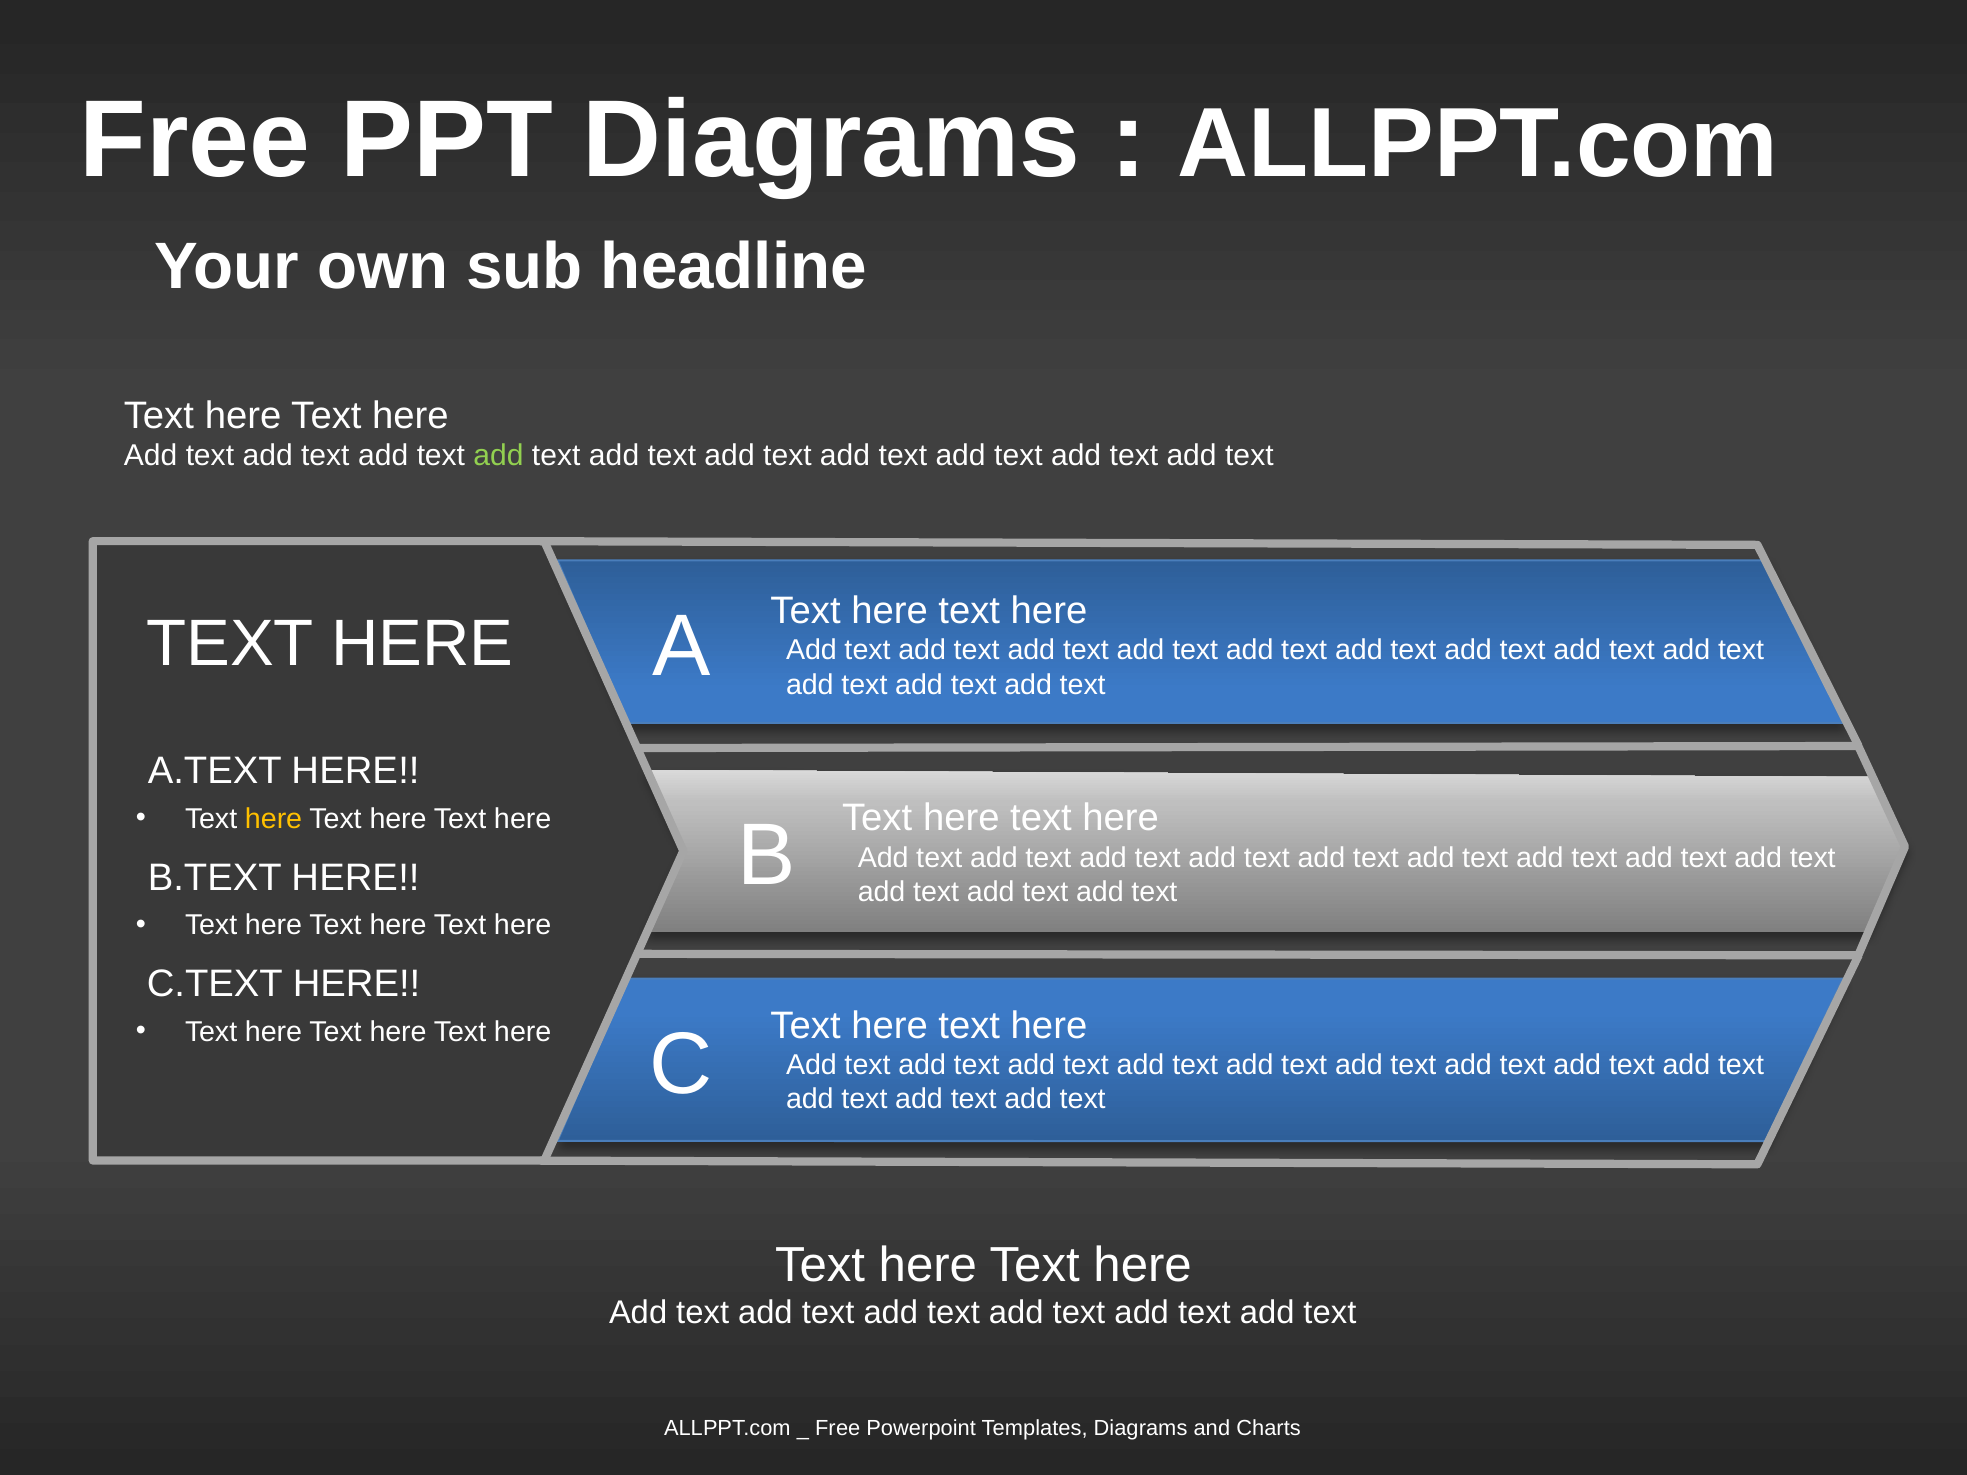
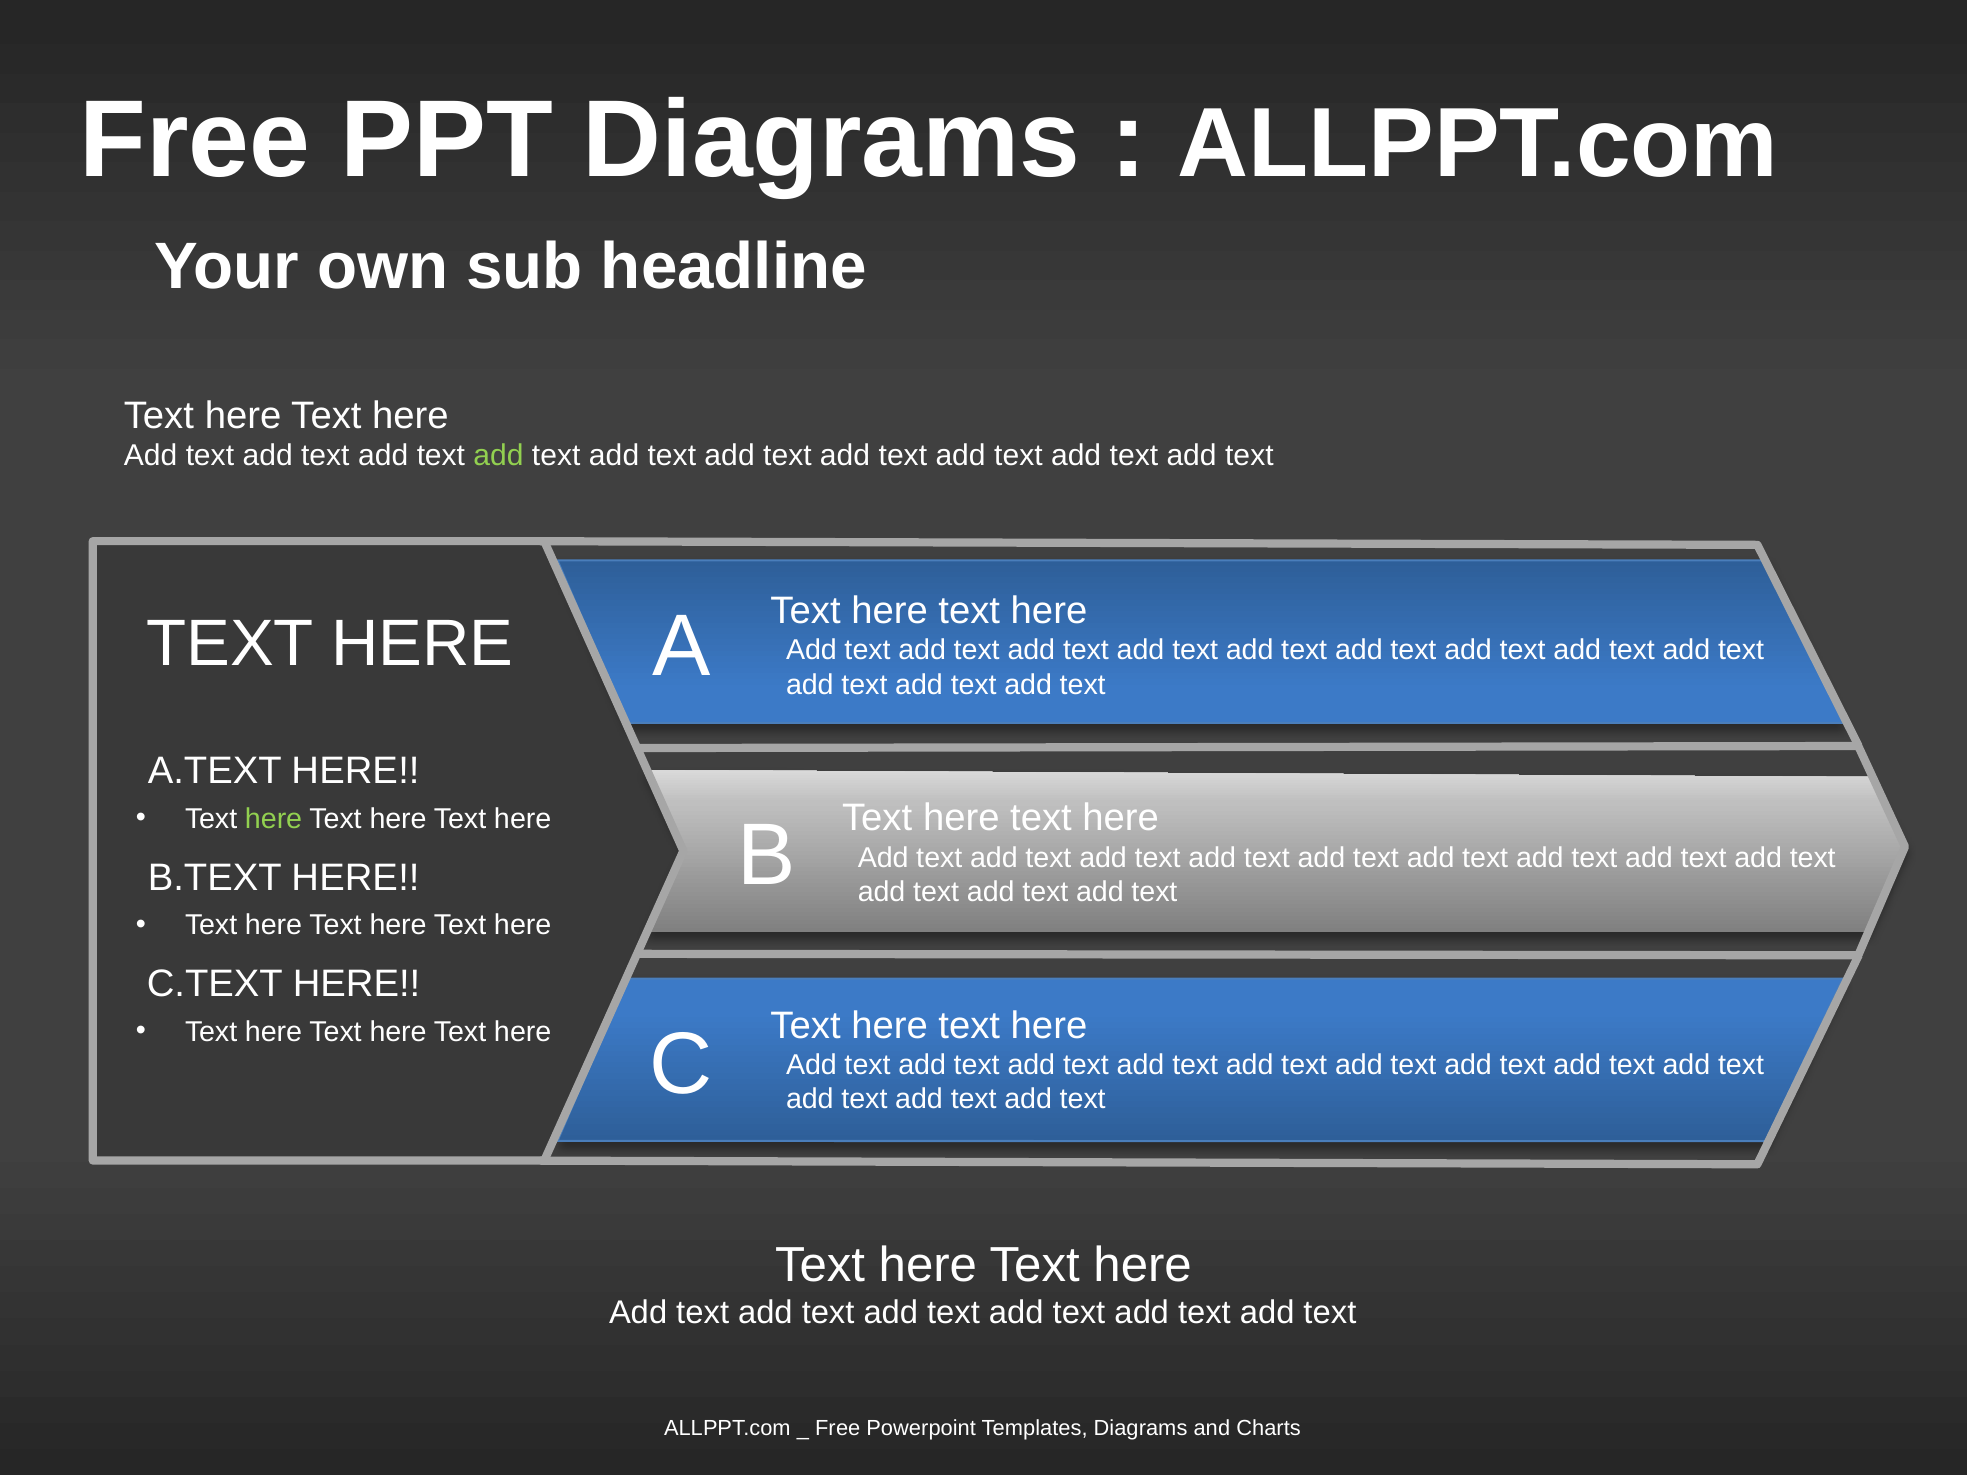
here at (274, 819) colour: yellow -> light green
